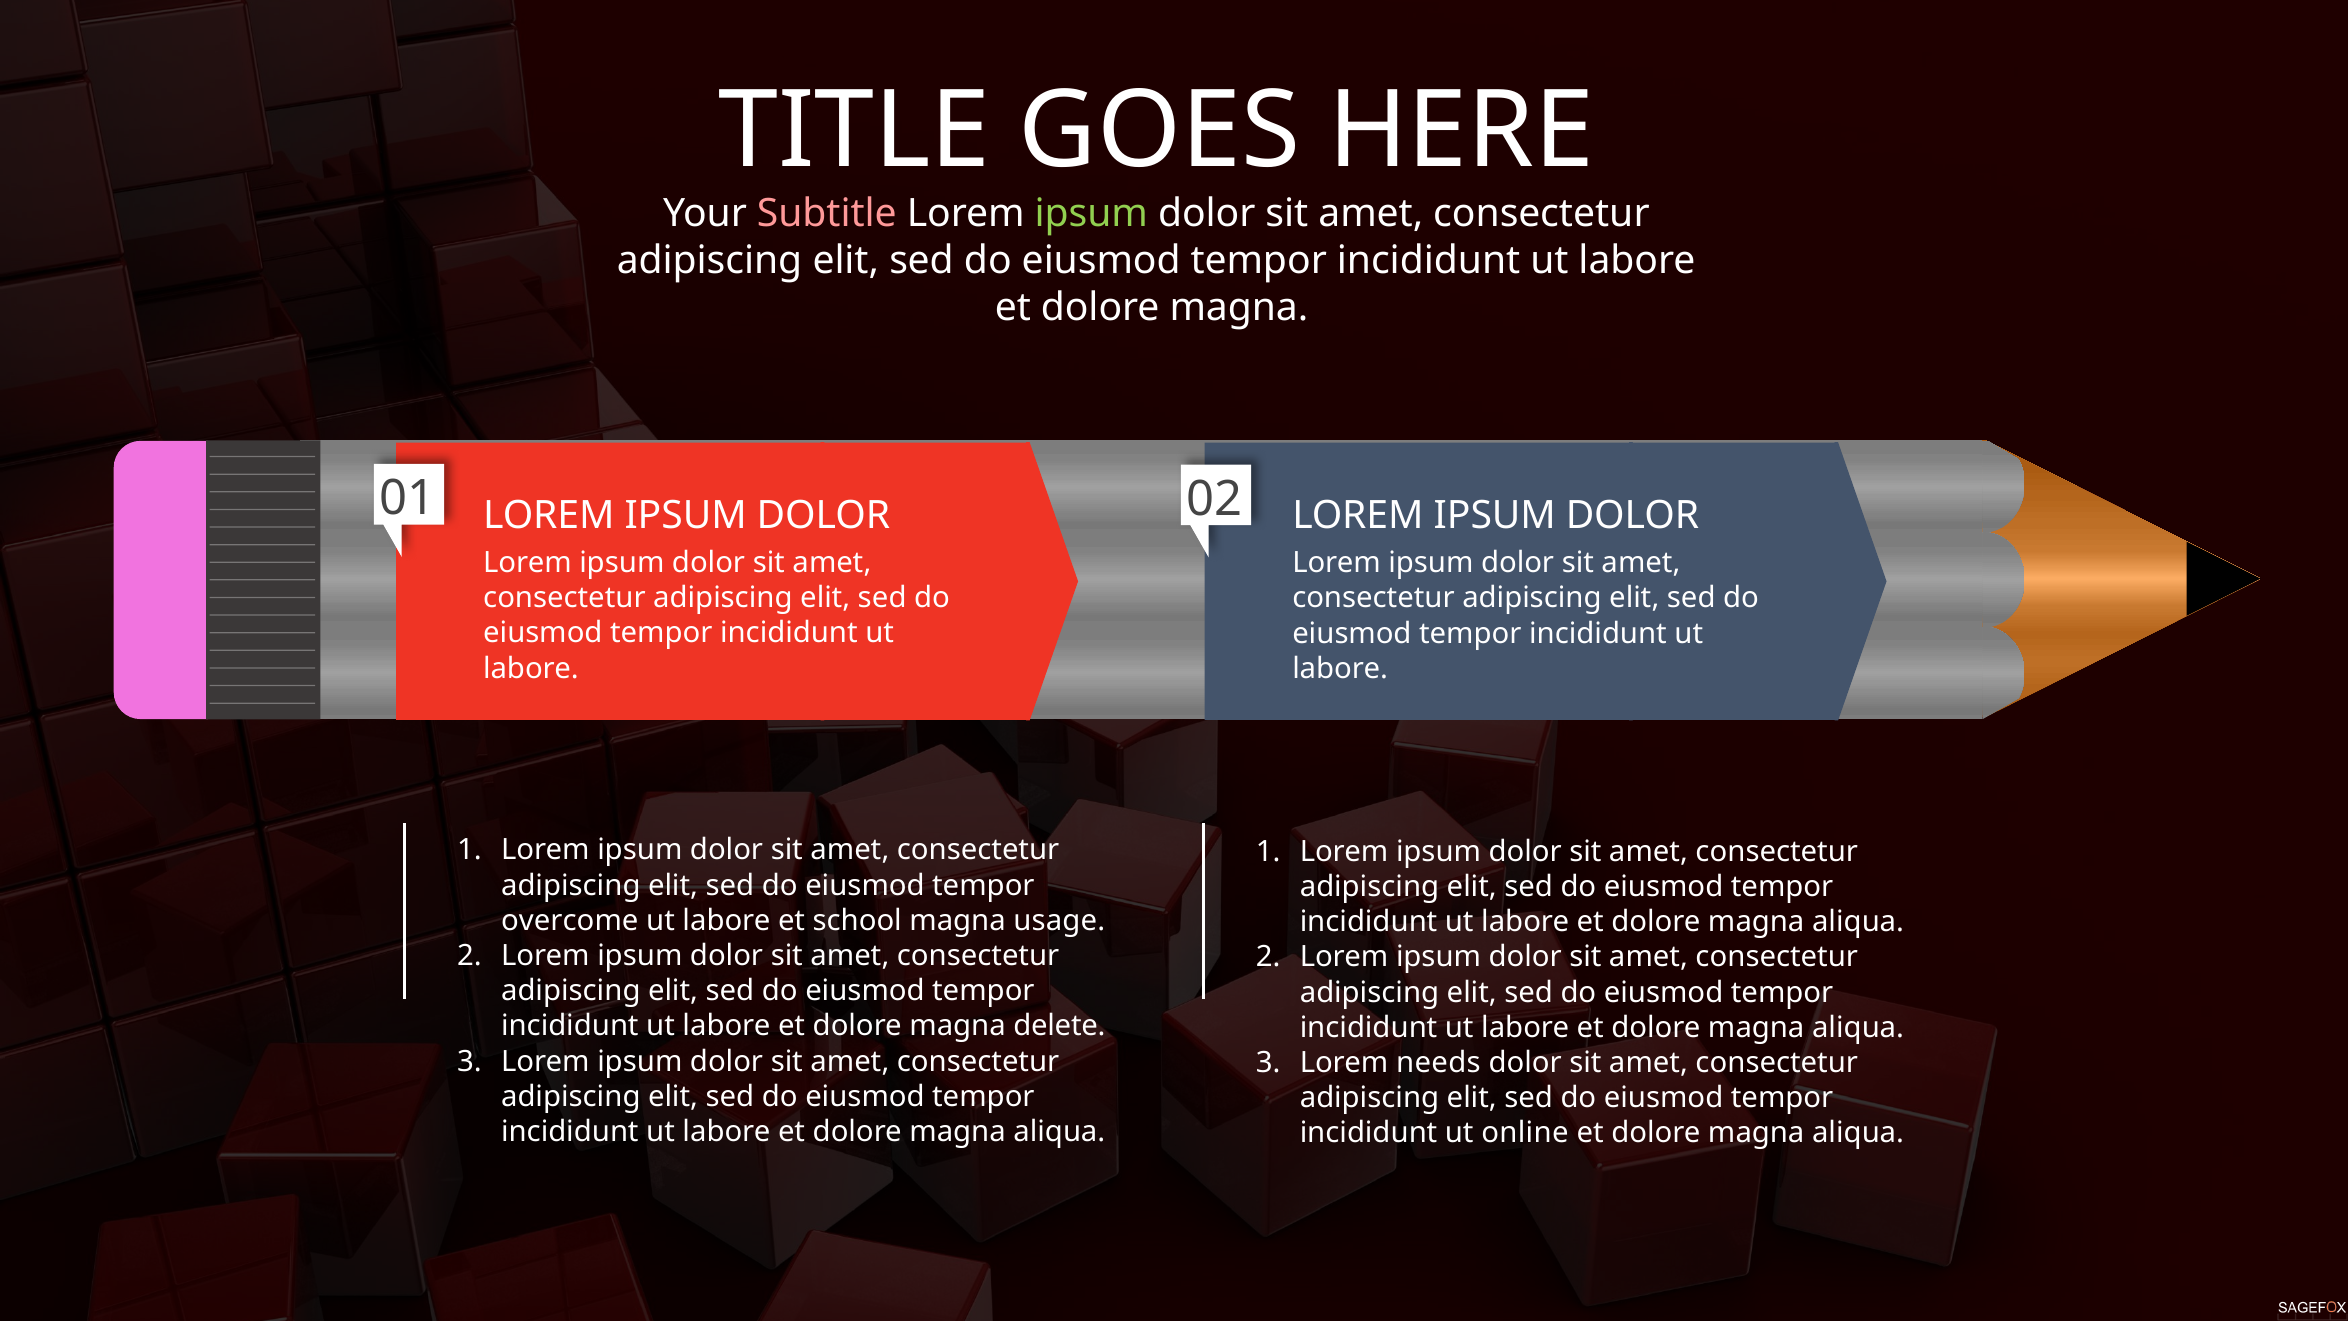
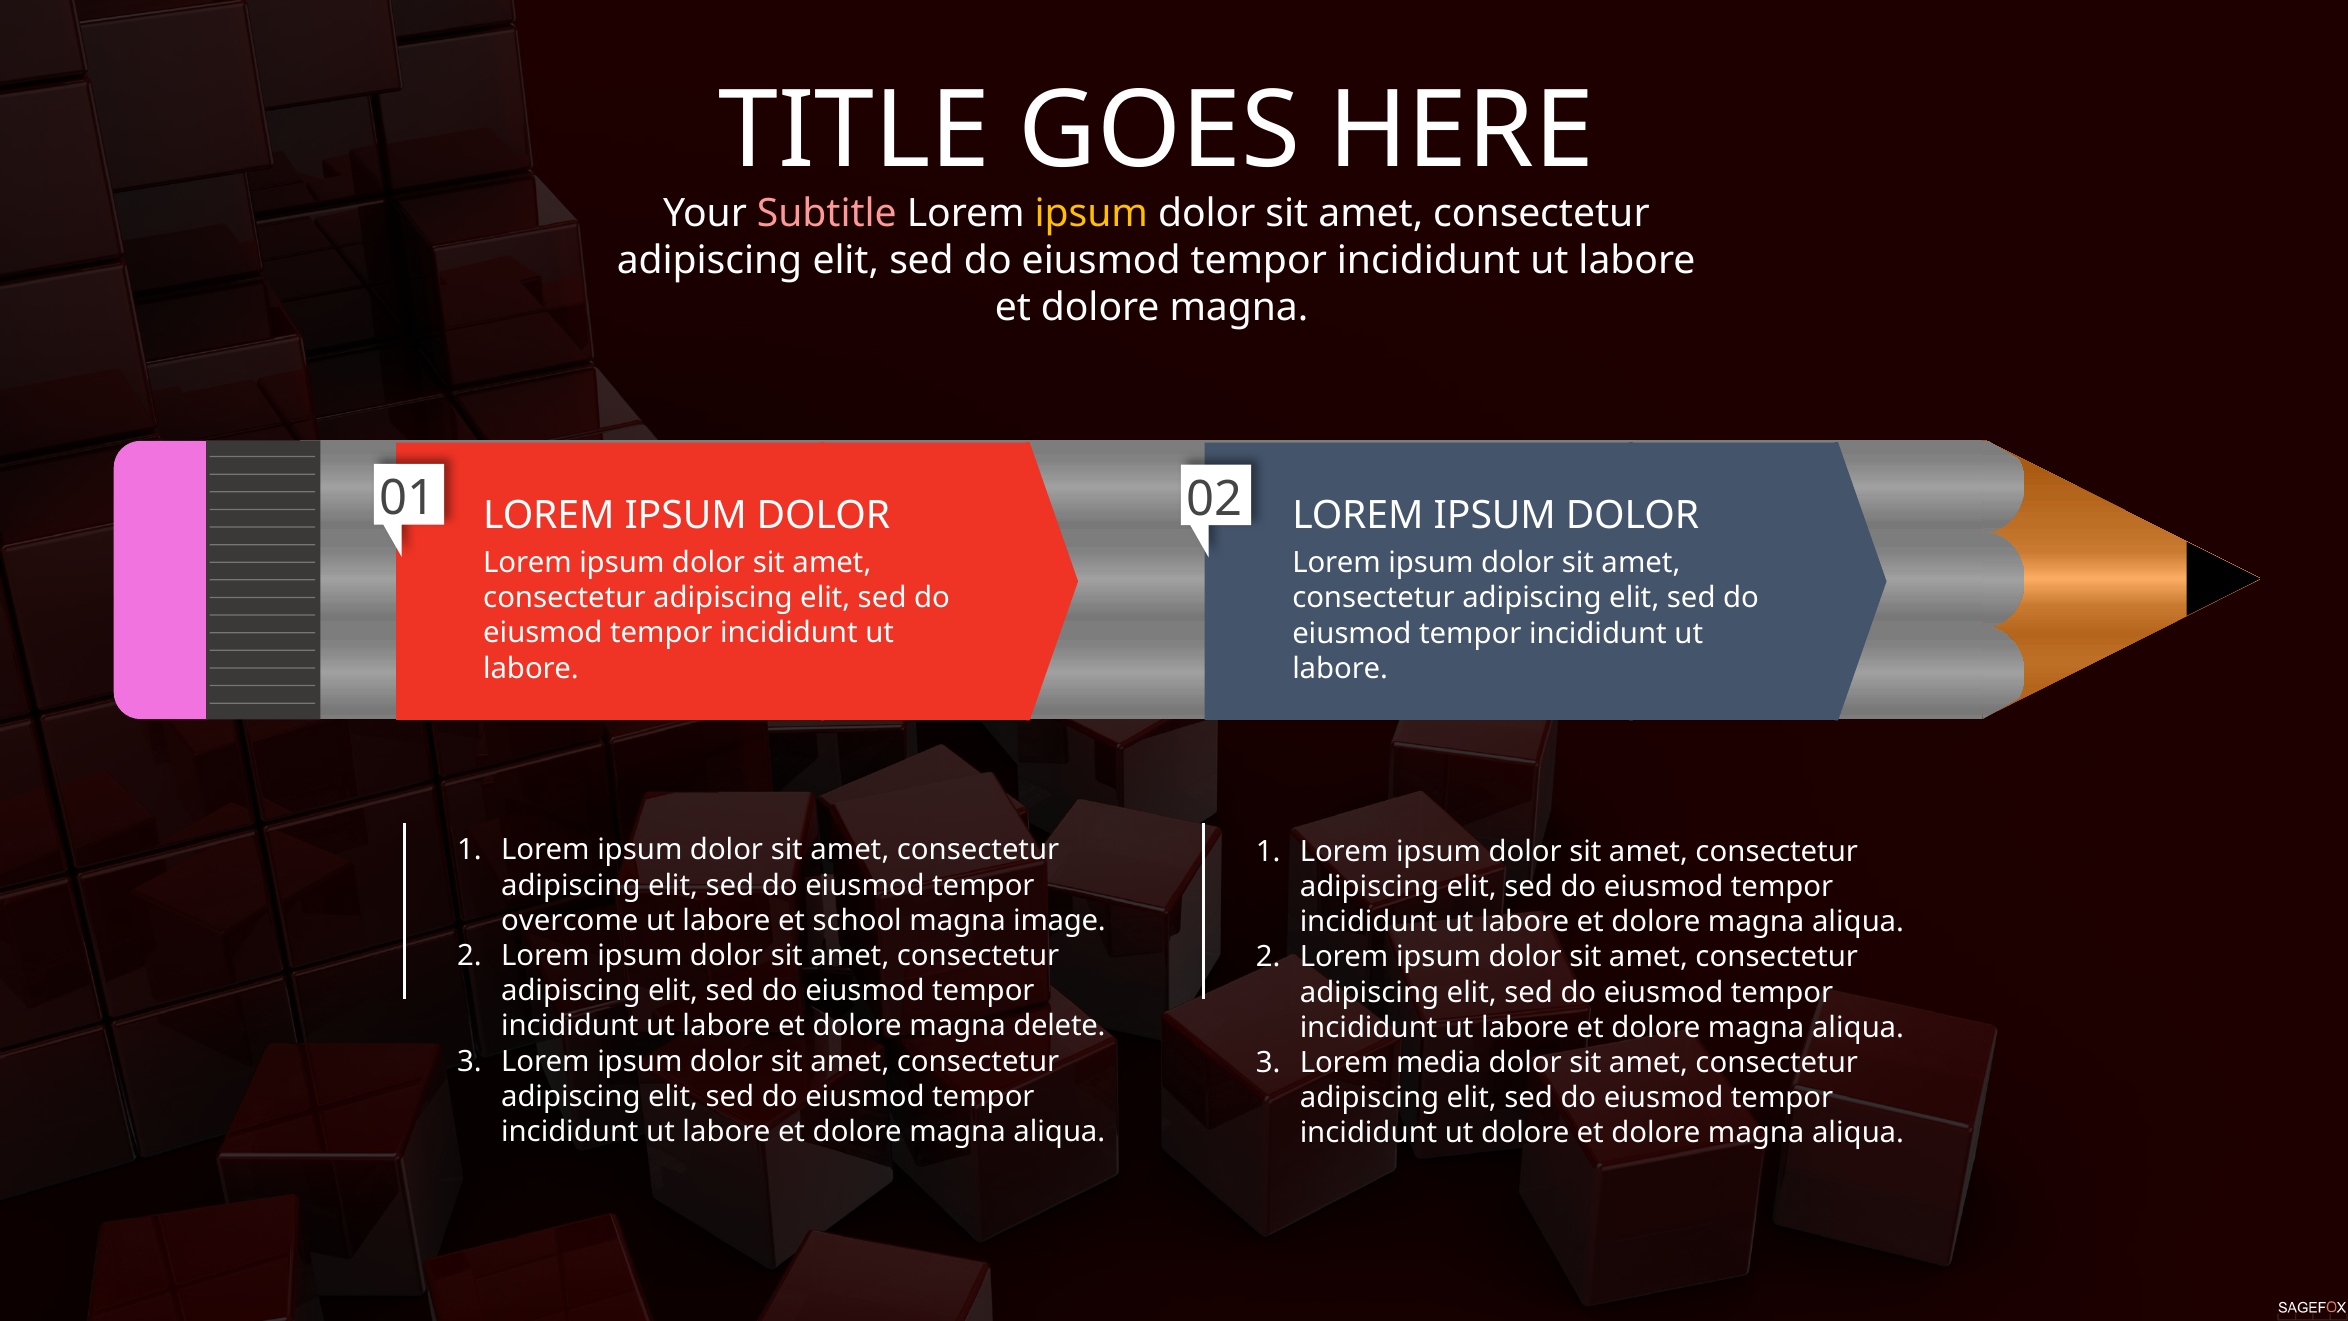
ipsum at (1091, 214) colour: light green -> yellow
usage: usage -> image
needs: needs -> media
ut online: online -> dolore
